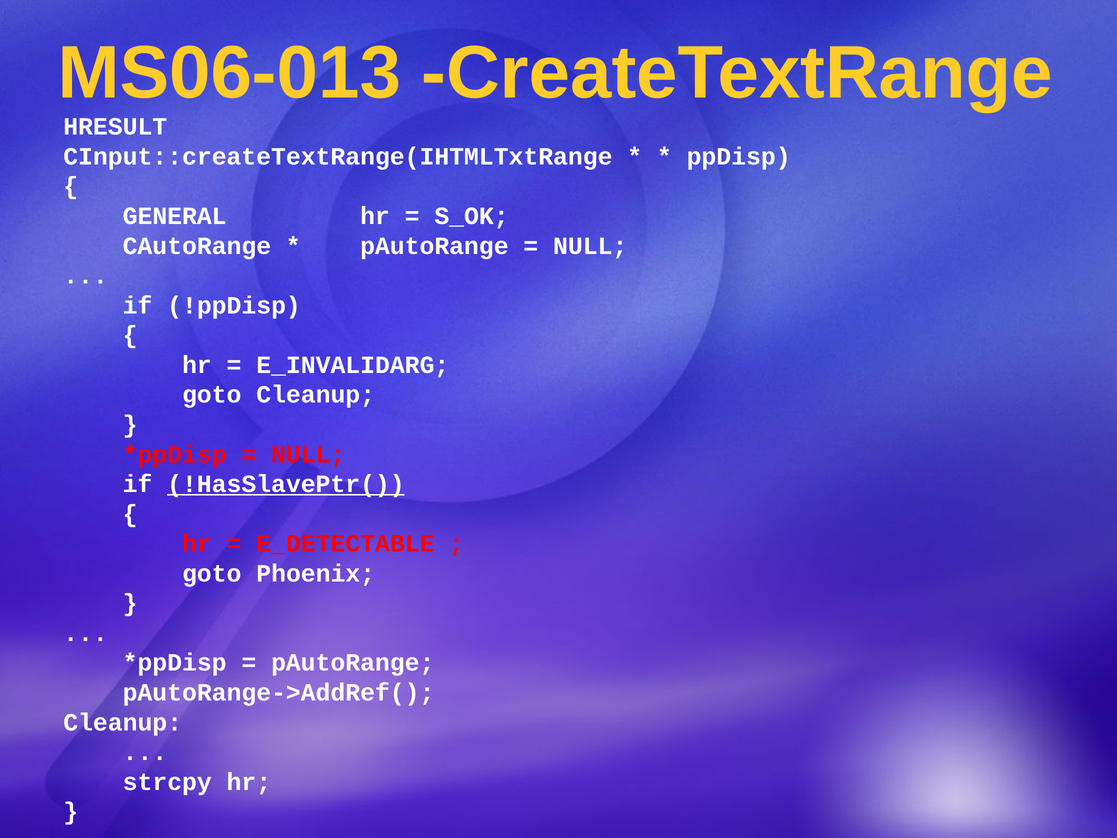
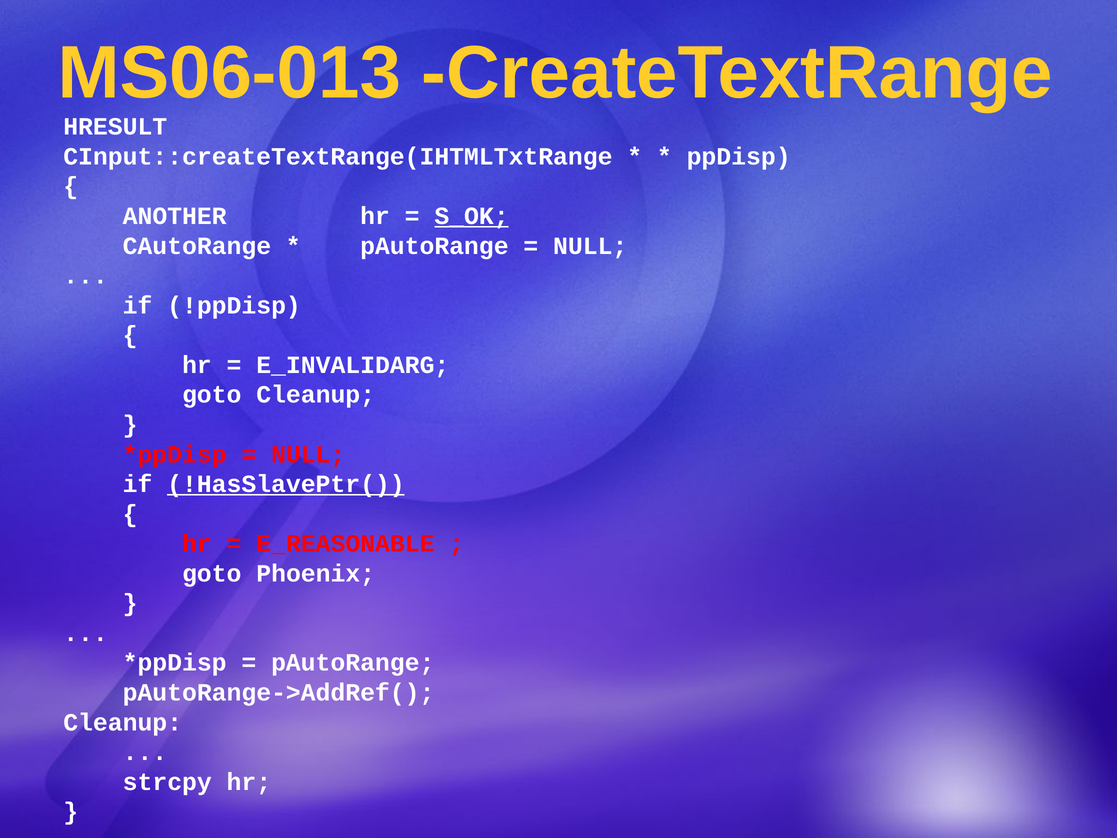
GENERAL: GENERAL -> ANOTHER
S_OK underline: none -> present
E_DETECTABLE: E_DETECTABLE -> E_REASONABLE
